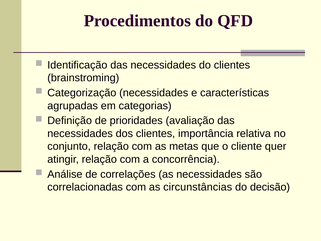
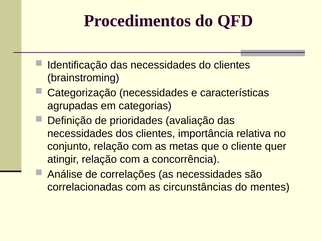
decisão: decisão -> mentes
